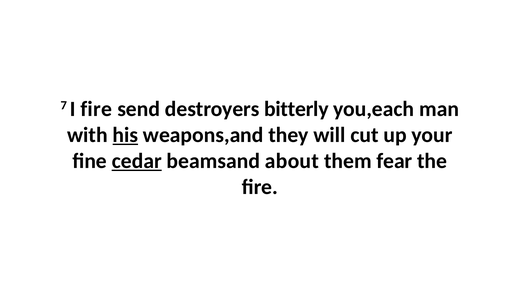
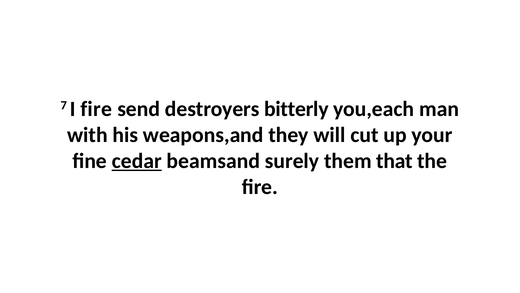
his underline: present -> none
about: about -> surely
fear: fear -> that
